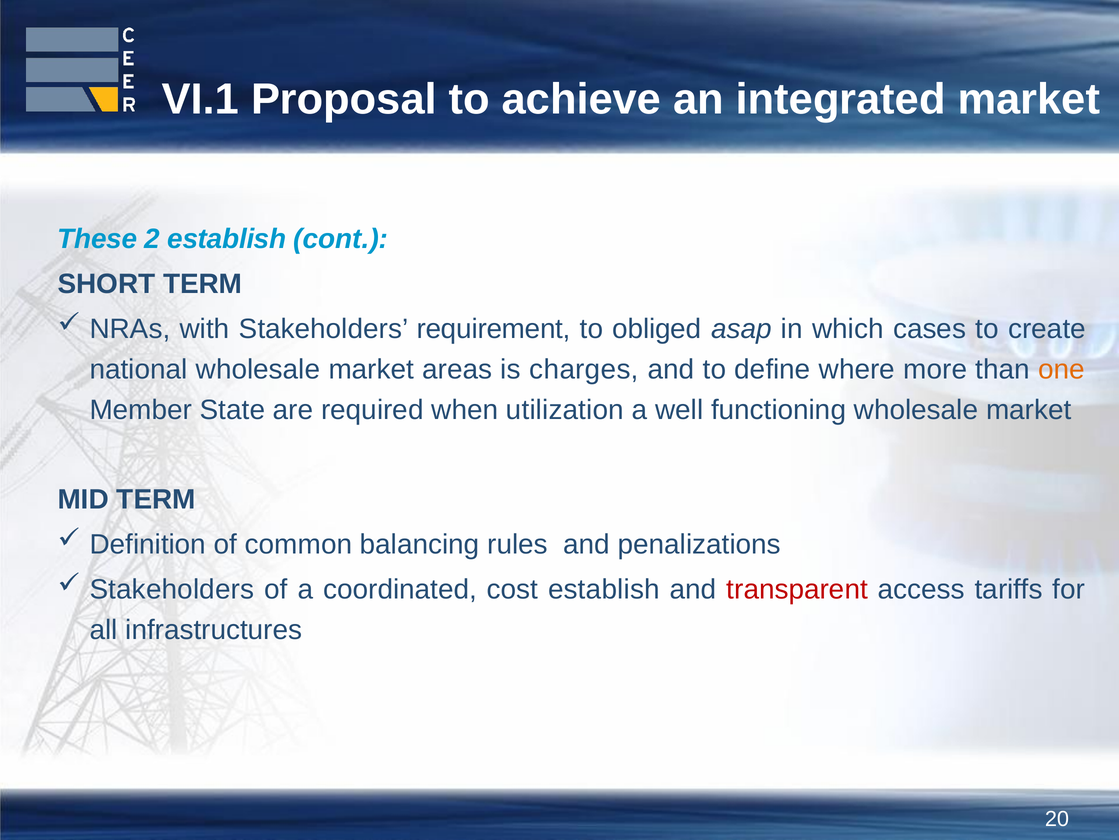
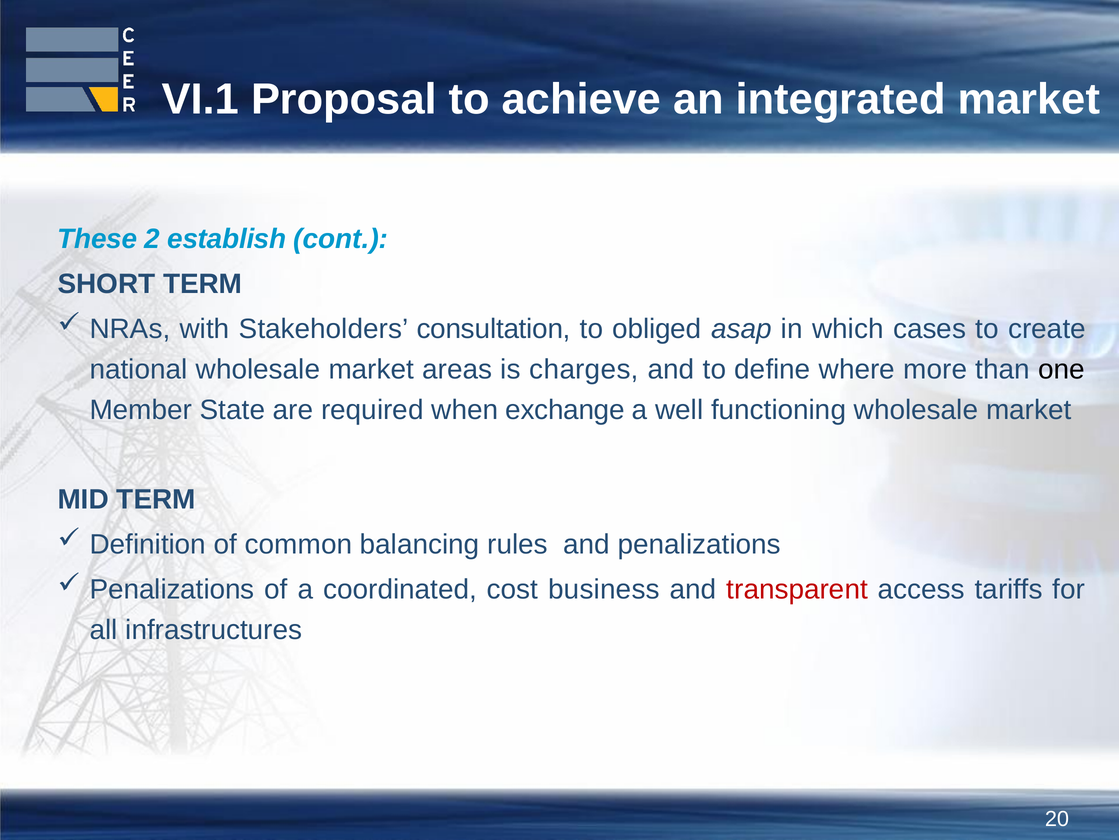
requirement: requirement -> consultation
one colour: orange -> black
utilization: utilization -> exchange
Stakeholders at (172, 589): Stakeholders -> Penalizations
cost establish: establish -> business
